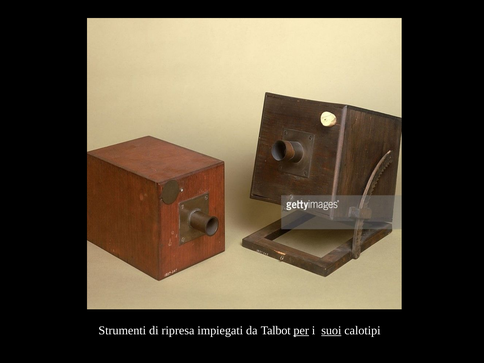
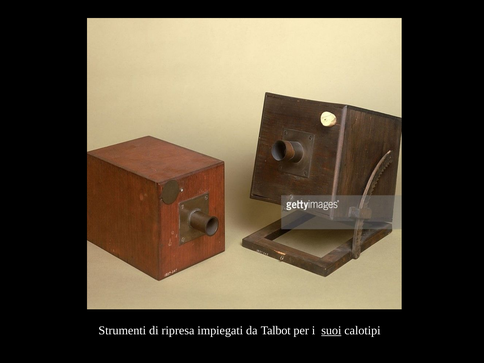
per underline: present -> none
